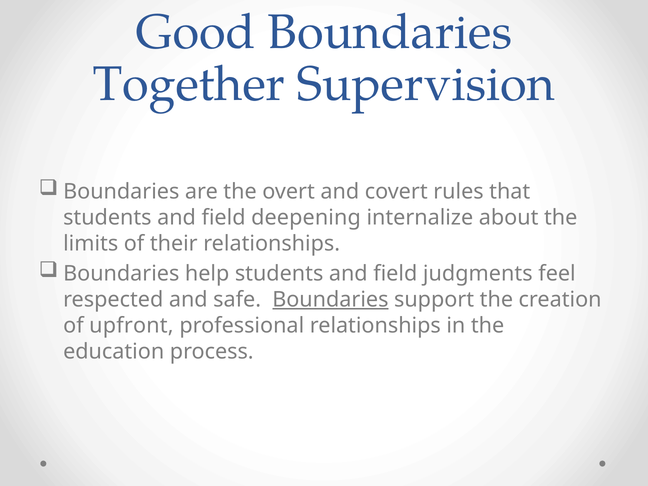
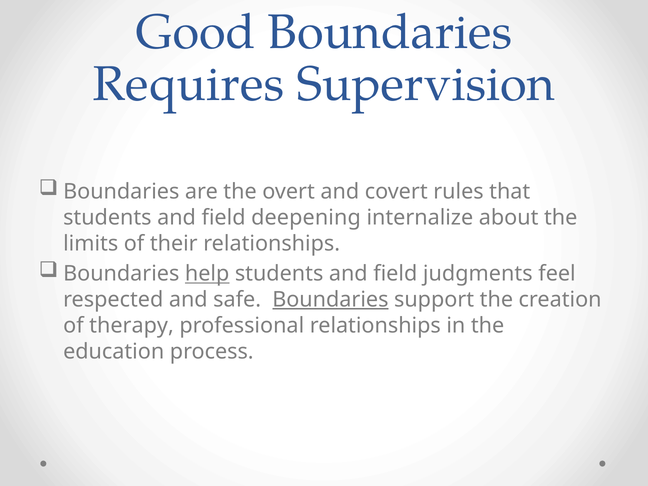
Together: Together -> Requires
help underline: none -> present
upfront: upfront -> therapy
